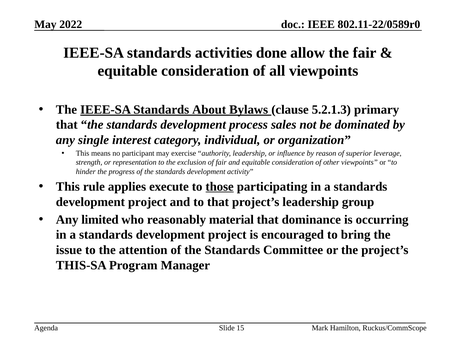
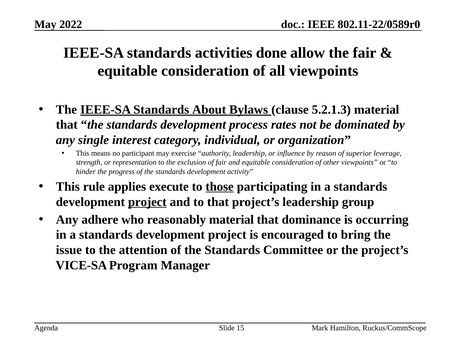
5.2.1.3 primary: primary -> material
sales: sales -> rates
project at (147, 202) underline: none -> present
limited: limited -> adhere
THIS-SA: THIS-SA -> VICE-SA
